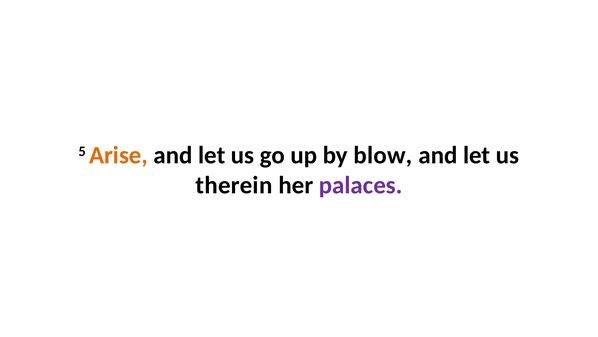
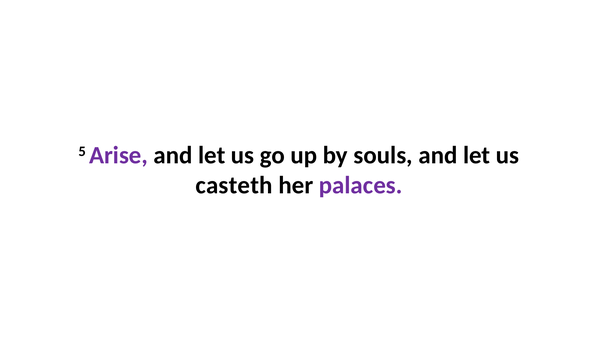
Arise colour: orange -> purple
blow: blow -> souls
therein: therein -> casteth
